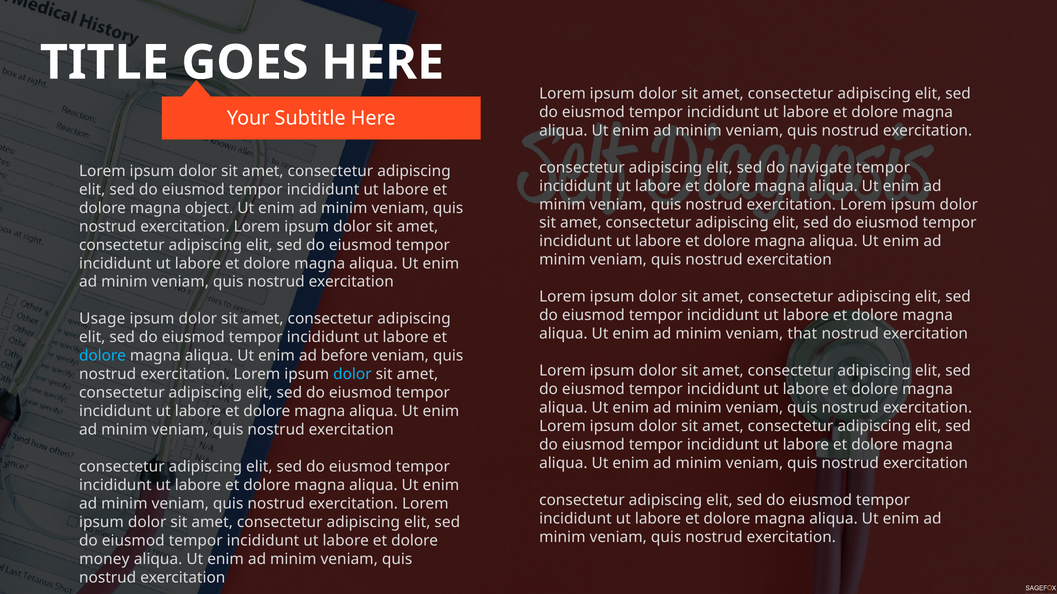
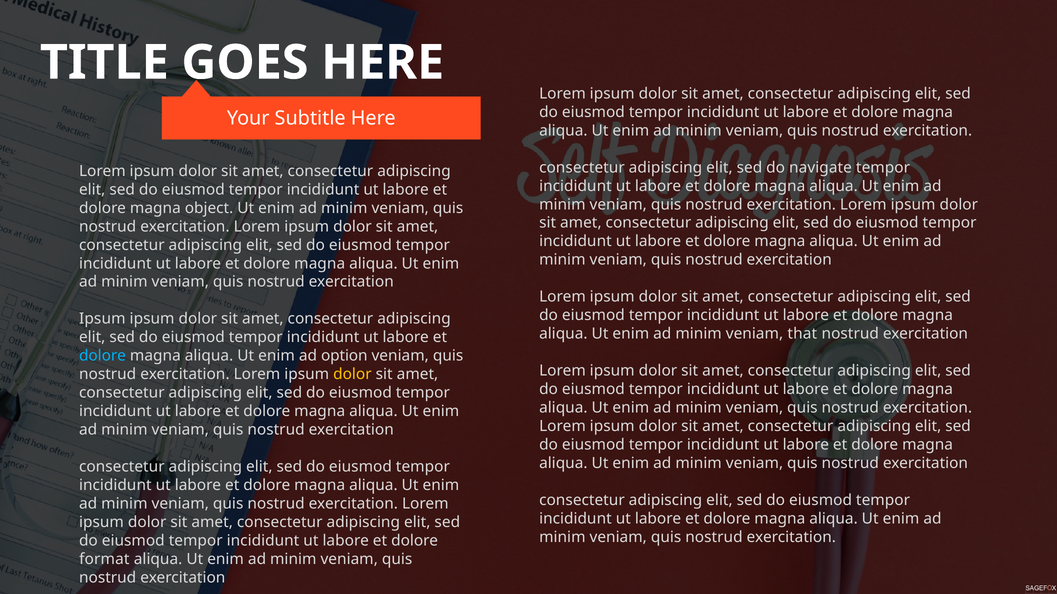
Usage at (102, 319): Usage -> Ipsum
before: before -> option
dolor at (352, 375) colour: light blue -> yellow
money: money -> format
